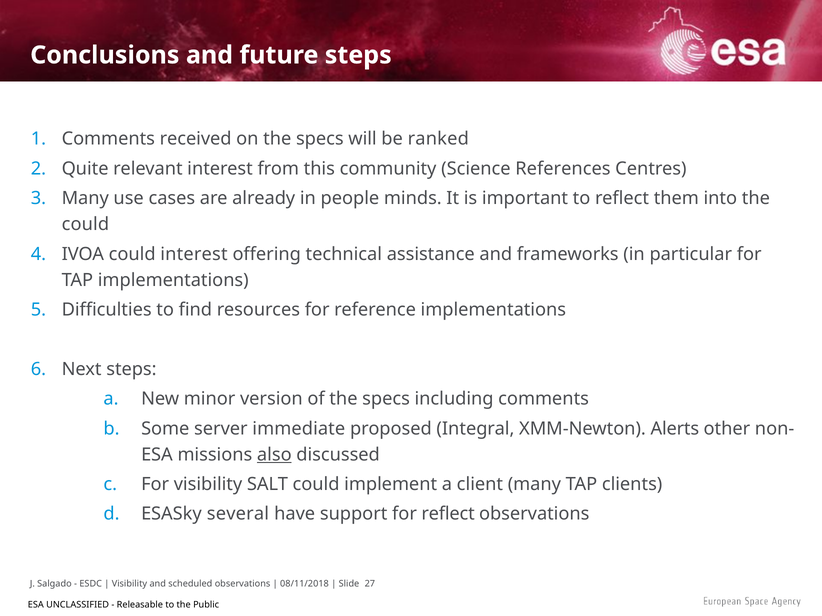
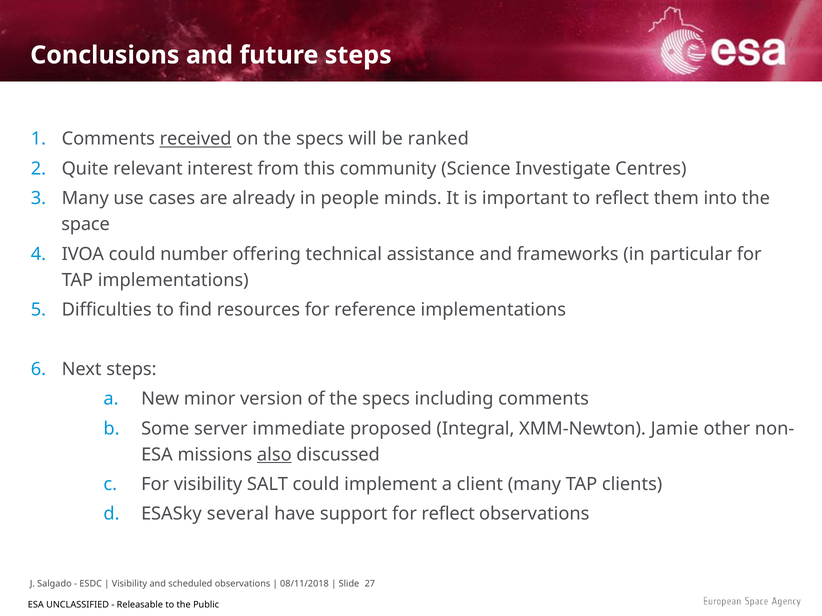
received underline: none -> present
References: References -> Investigate
could at (85, 225): could -> space
could interest: interest -> number
Alerts: Alerts -> Jamie
